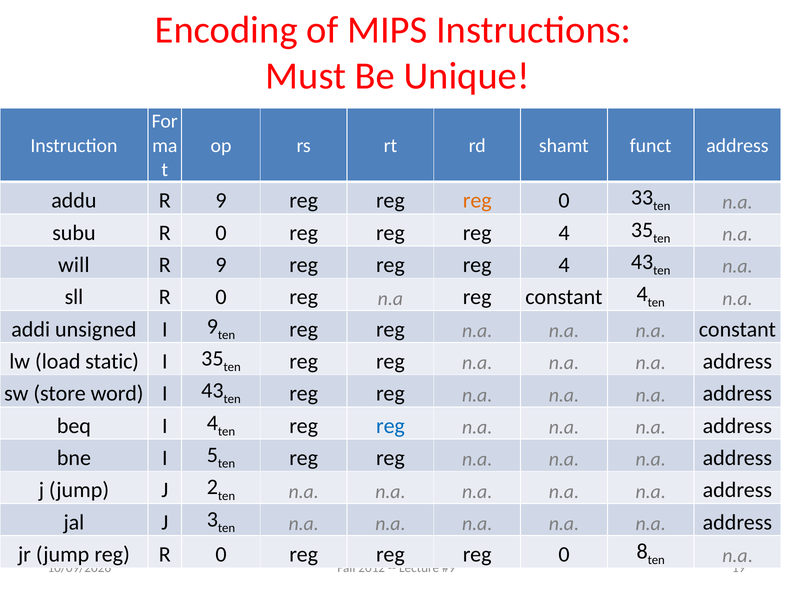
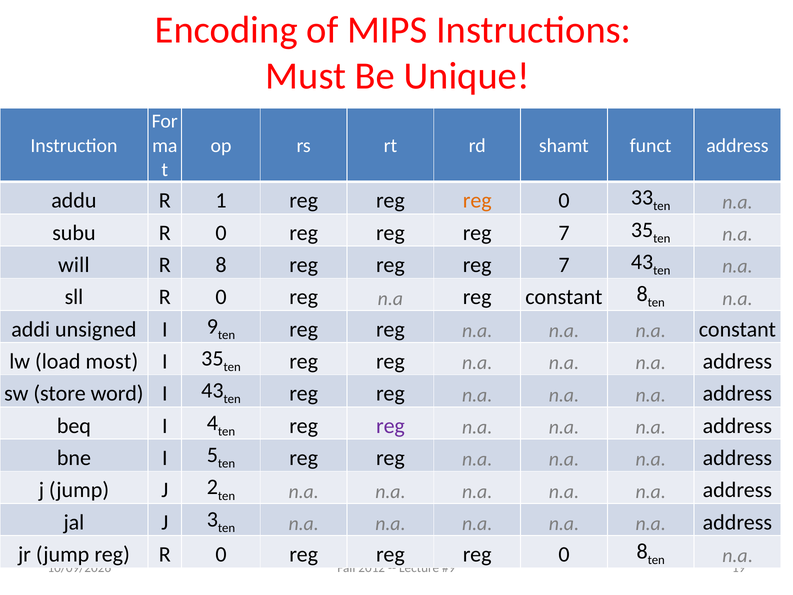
addu R 9: 9 -> 1
4 at (564, 233): 4 -> 7
9 at (221, 265): 9 -> 8
4 at (564, 265): 4 -> 7
constant 4: 4 -> 8
static: static -> most
reg at (390, 426) colour: blue -> purple
